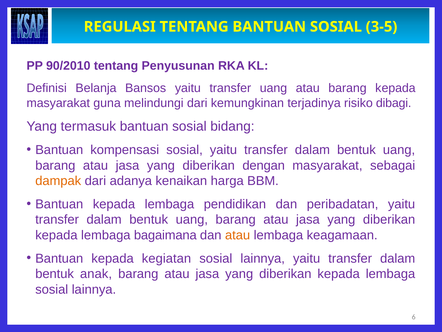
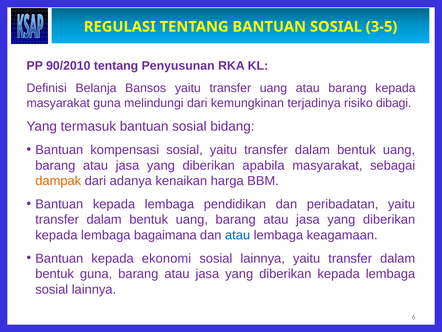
dengan: dengan -> apabila
atau at (238, 235) colour: orange -> blue
kegiatan: kegiatan -> ekonomi
bentuk anak: anak -> guna
